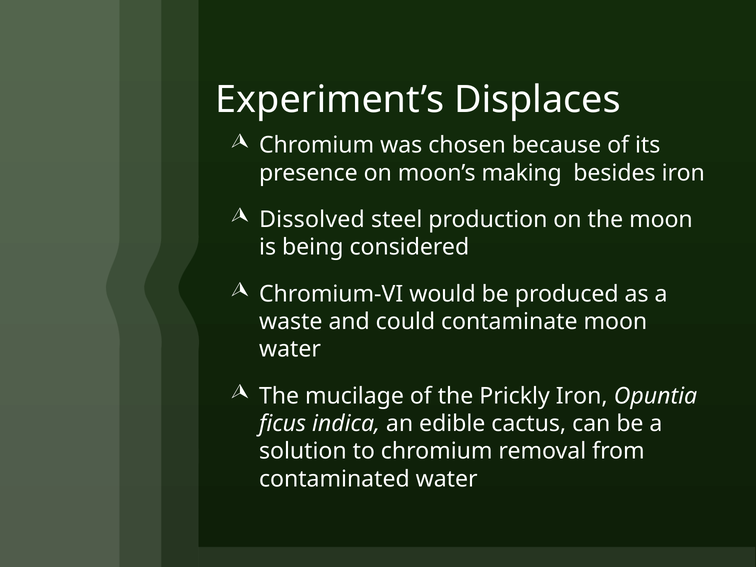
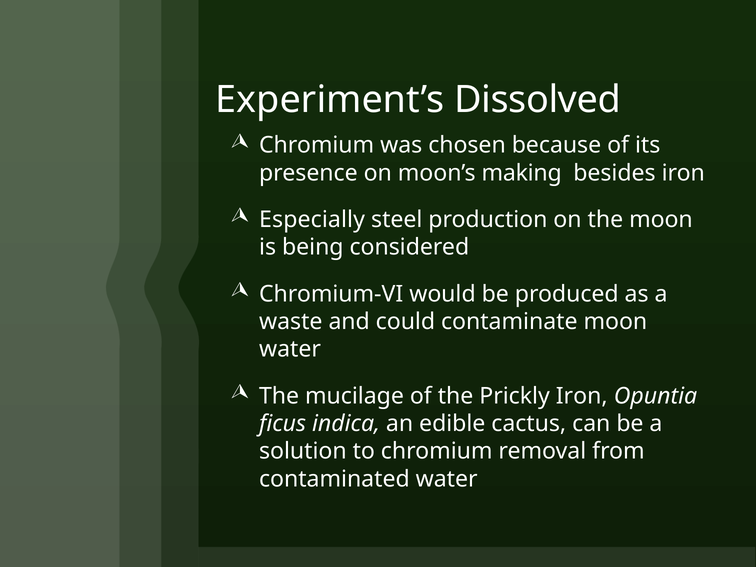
Displaces: Displaces -> Dissolved
Dissolved: Dissolved -> Especially
